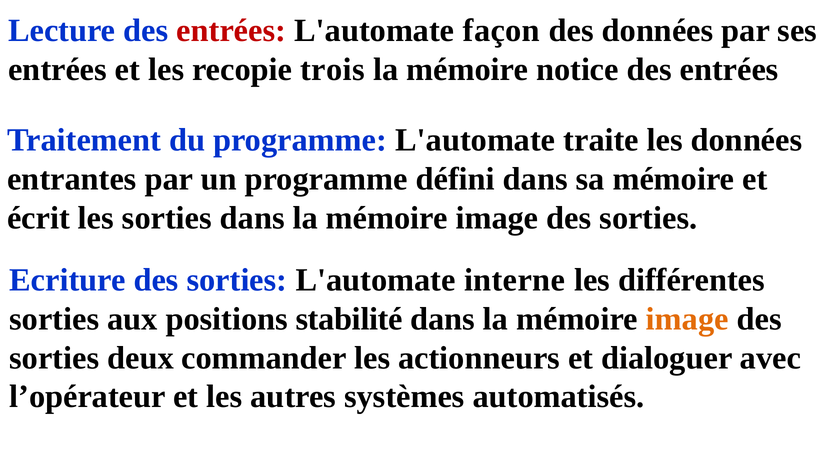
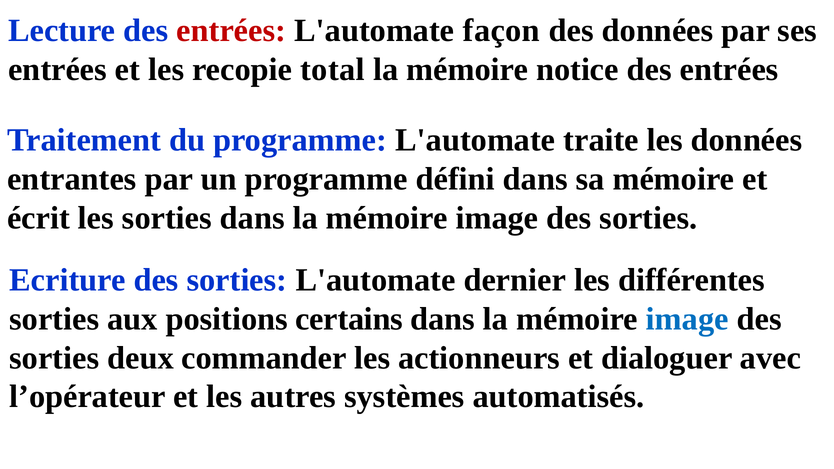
trois: trois -> total
interne: interne -> dernier
stabilité: stabilité -> certains
image at (687, 319) colour: orange -> blue
